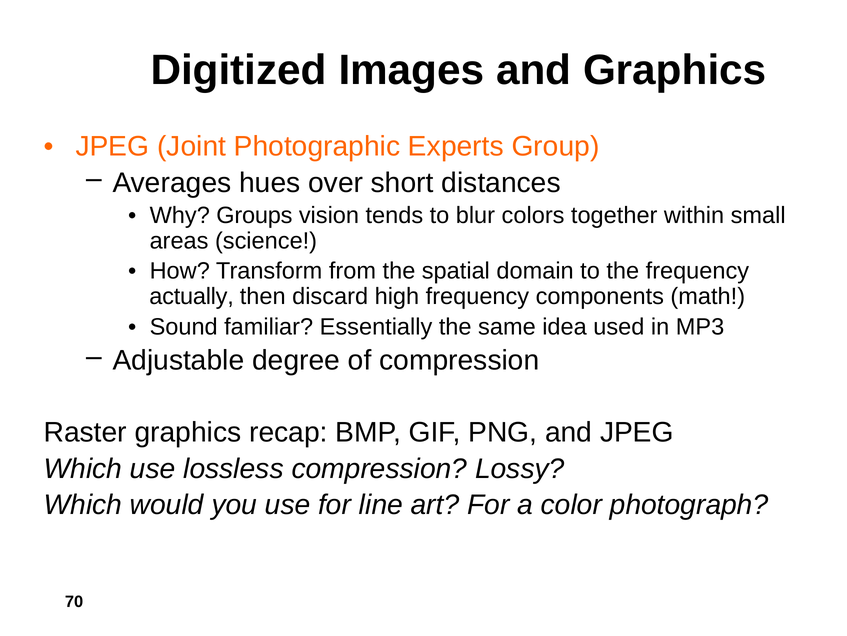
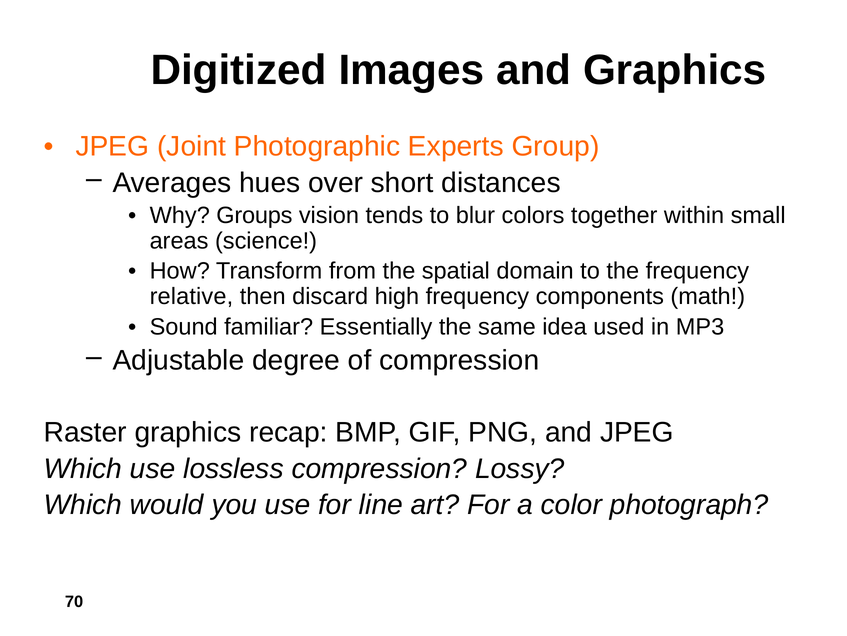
actually: actually -> relative
